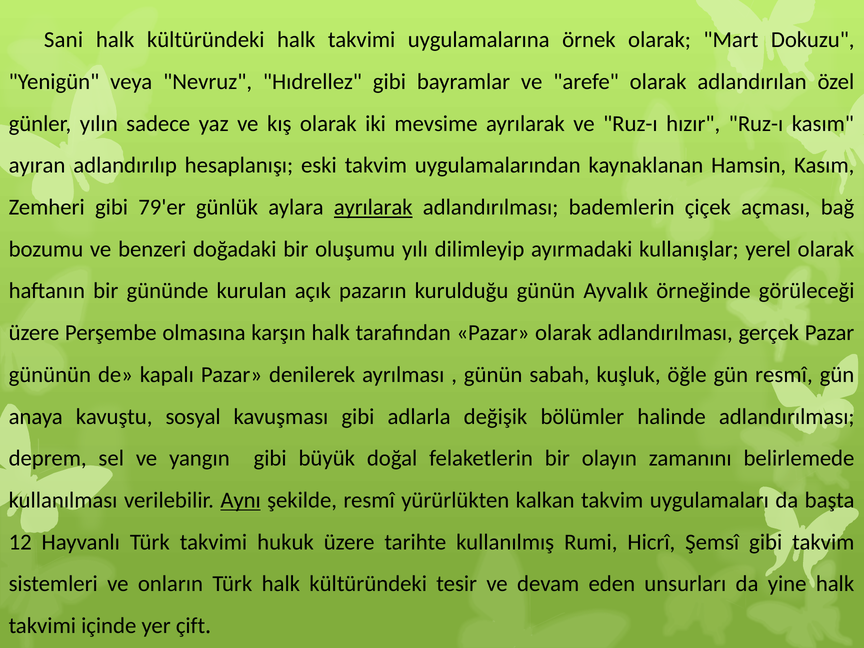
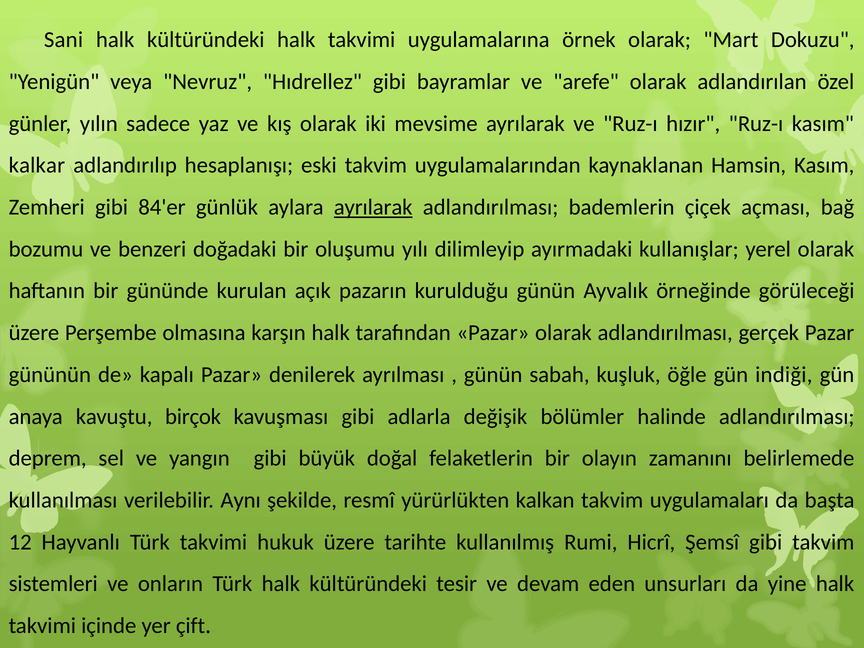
ayıran: ayıran -> kalkar
79'er: 79'er -> 84'er
gün resmî: resmî -> indiği
sosyal: sosyal -> birçok
Aynı underline: present -> none
